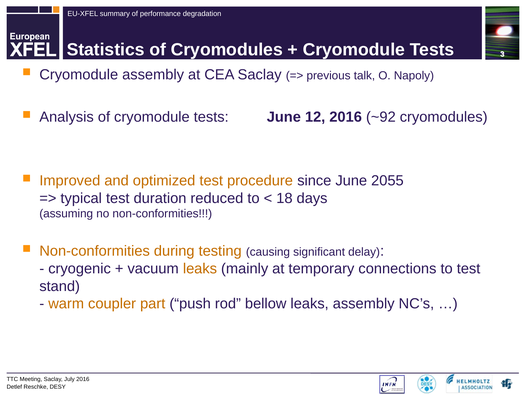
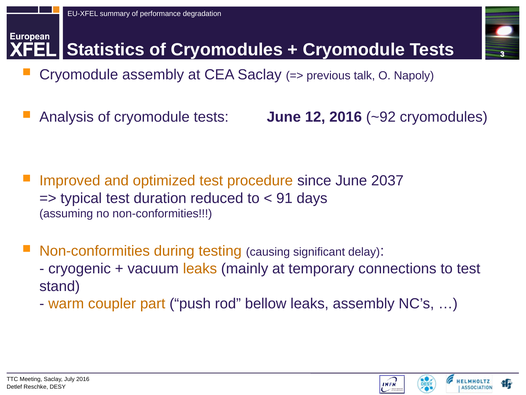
2055: 2055 -> 2037
18: 18 -> 91
